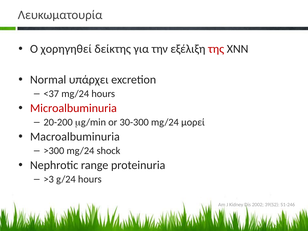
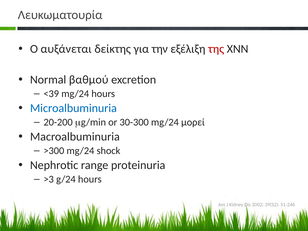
χορηγηθεί: χορηγηθεί -> αυξάνεται
υπάρχει: υπάρχει -> βαθμού
<37: <37 -> <39
Microalbuminuria colour: red -> blue
